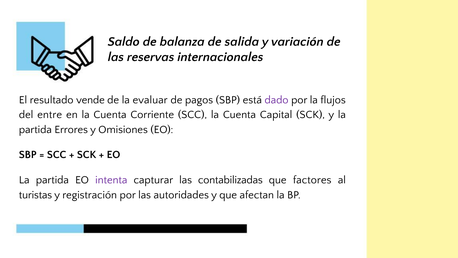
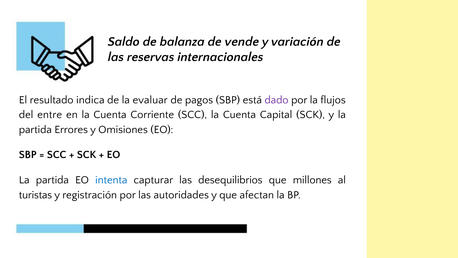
salida: salida -> vende
vende: vende -> indica
intenta colour: purple -> blue
contabilizadas: contabilizadas -> desequilibrios
factores: factores -> millones
